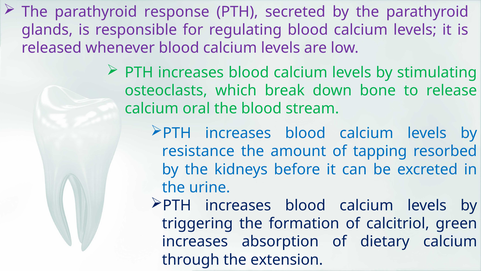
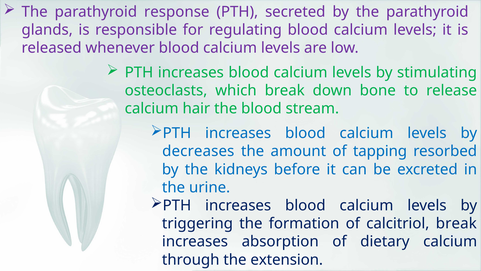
oral: oral -> hair
resistance: resistance -> decreases
calcitriol green: green -> break
